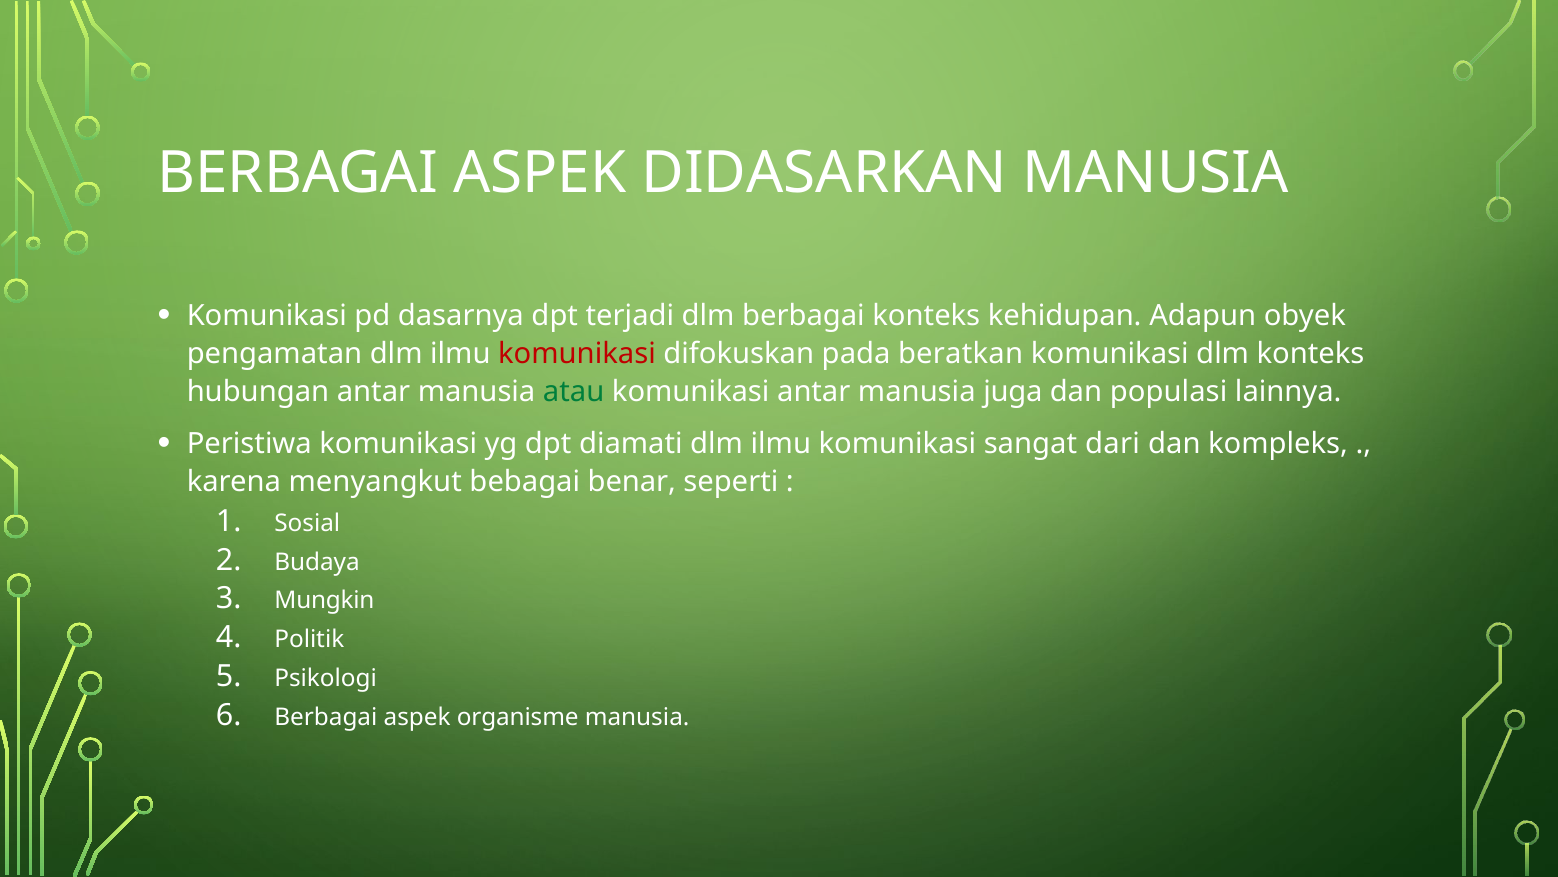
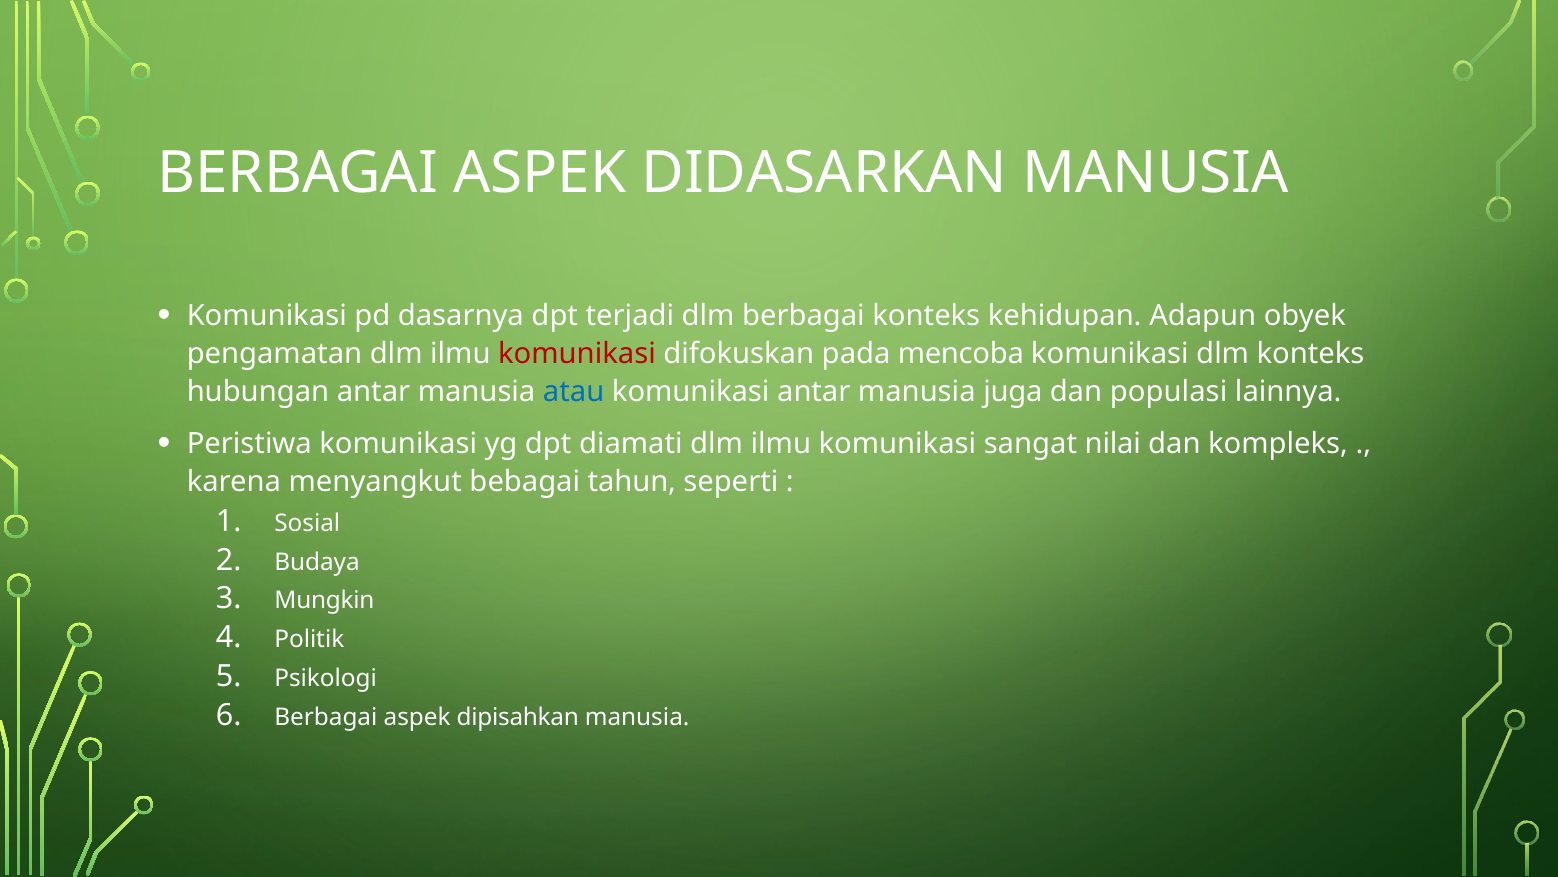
beratkan: beratkan -> mencoba
atau colour: green -> blue
dari: dari -> nilai
benar: benar -> tahun
organisme: organisme -> dipisahkan
